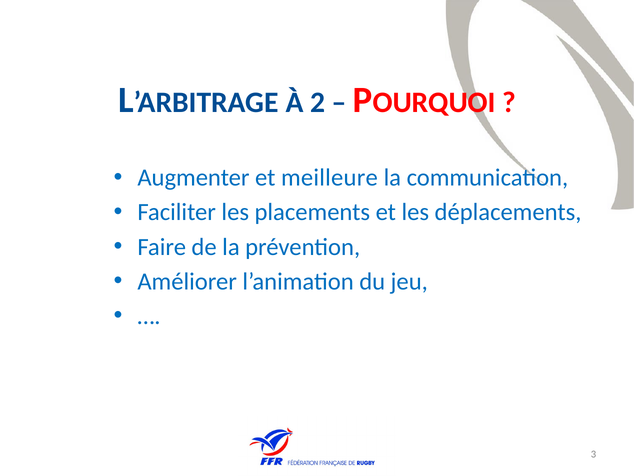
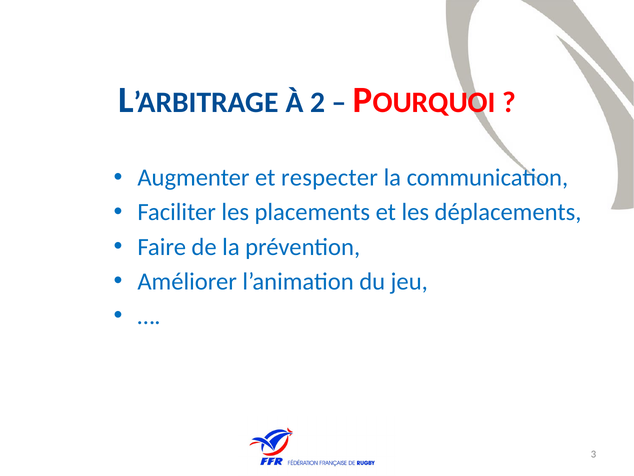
meilleure: meilleure -> respecter
